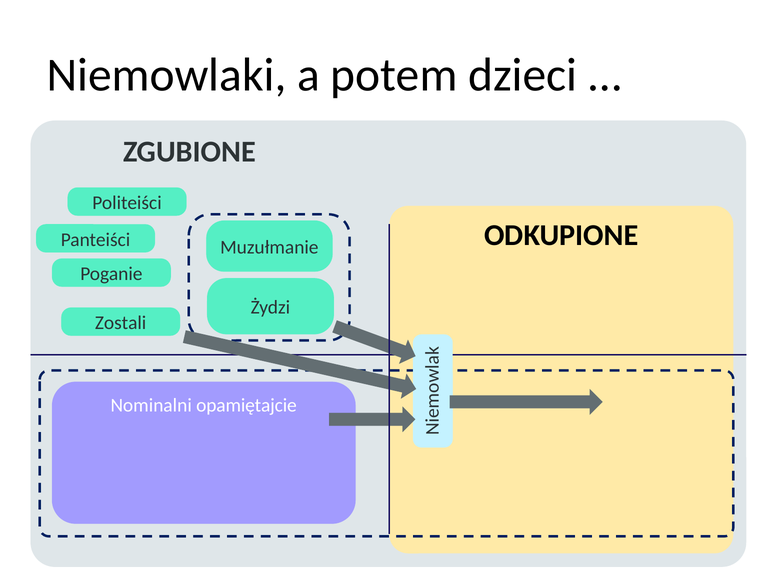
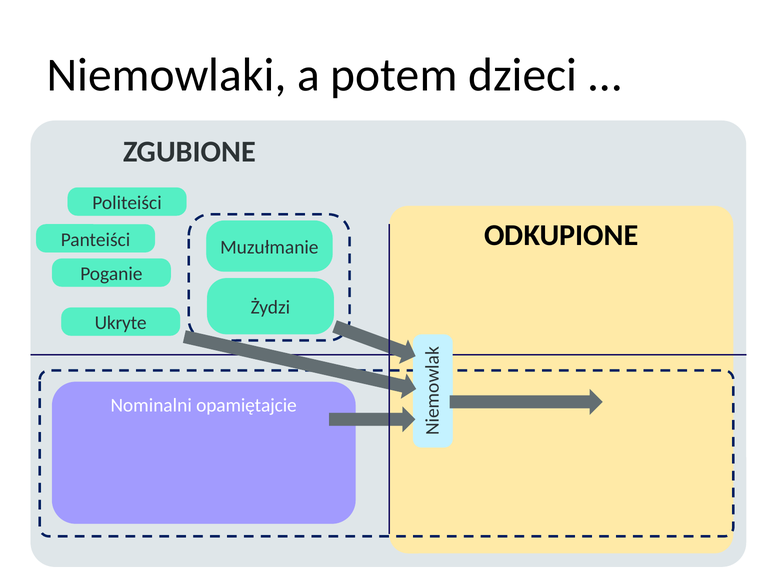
Zostali: Zostali -> Ukryte
